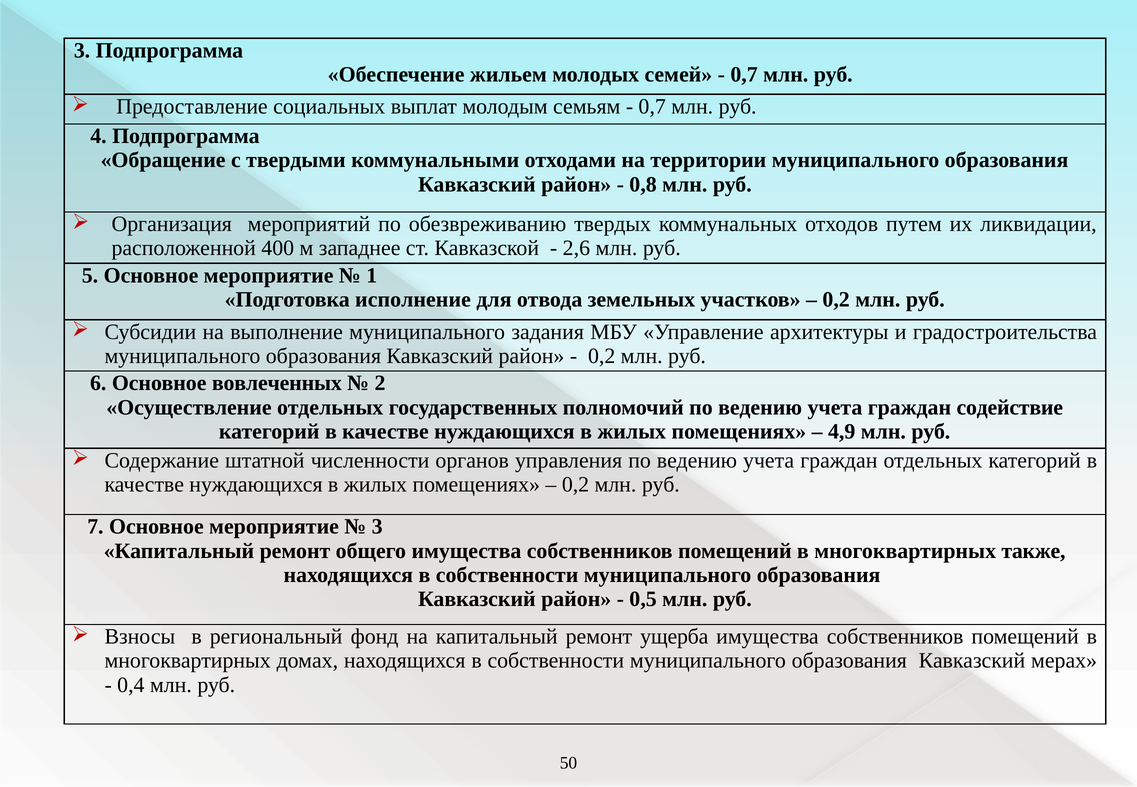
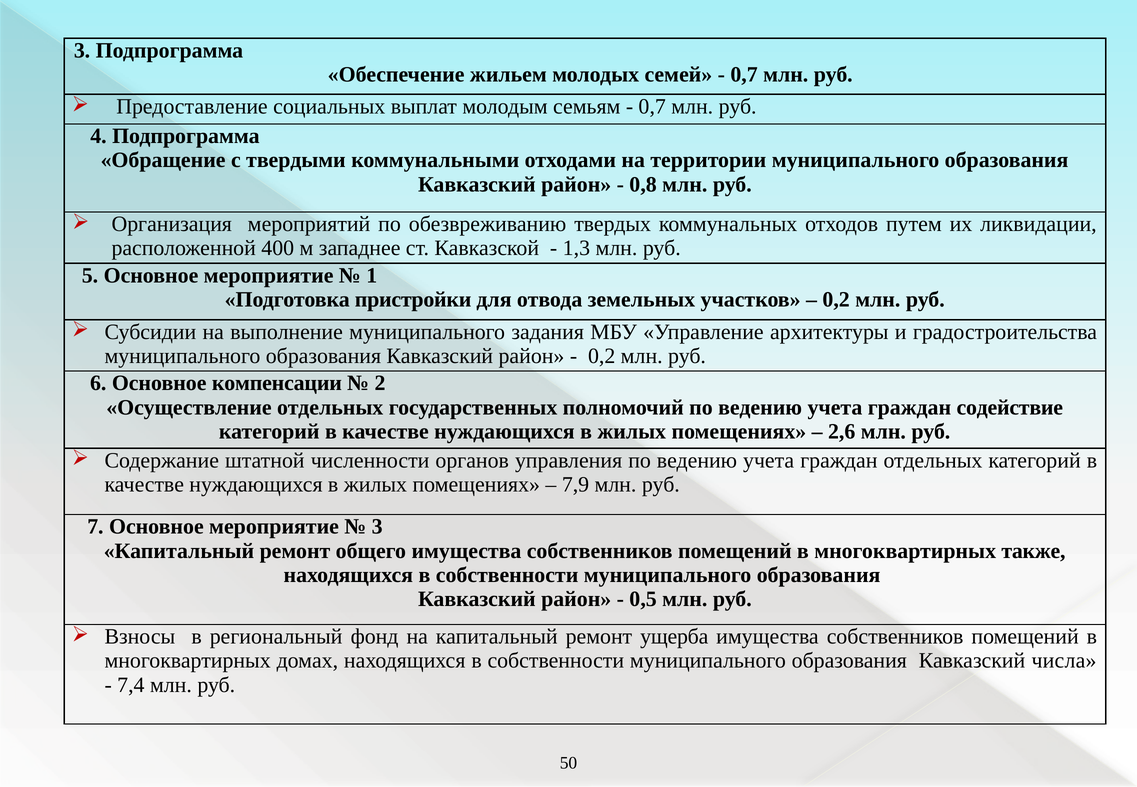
2,6: 2,6 -> 1,3
исполнение: исполнение -> пристройки
вовлеченных: вовлеченных -> компенсации
4,9: 4,9 -> 2,6
0,2 at (576, 485): 0,2 -> 7,9
мерах: мерах -> числа
0,4: 0,4 -> 7,4
